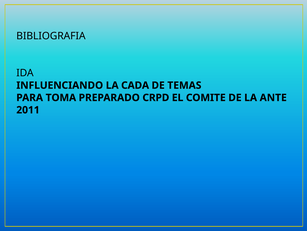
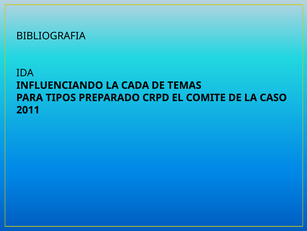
TOMA: TOMA -> TIPOS
ANTE: ANTE -> CASO
